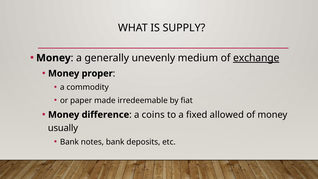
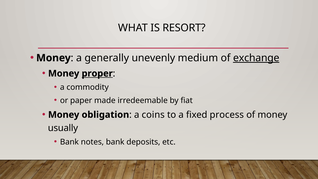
SUPPLY: SUPPLY -> RESORT
proper underline: none -> present
difference: difference -> obligation
allowed: allowed -> process
